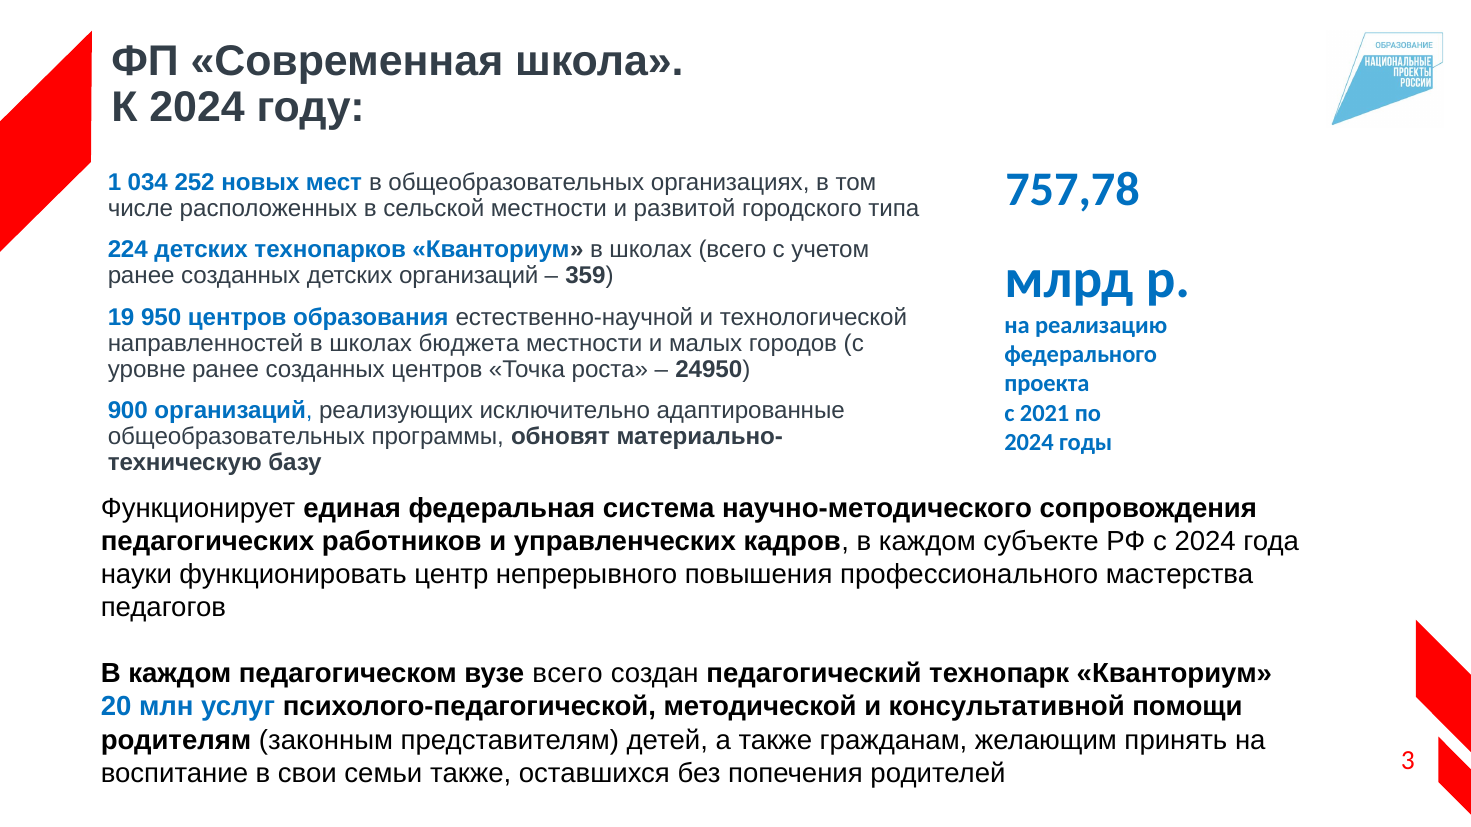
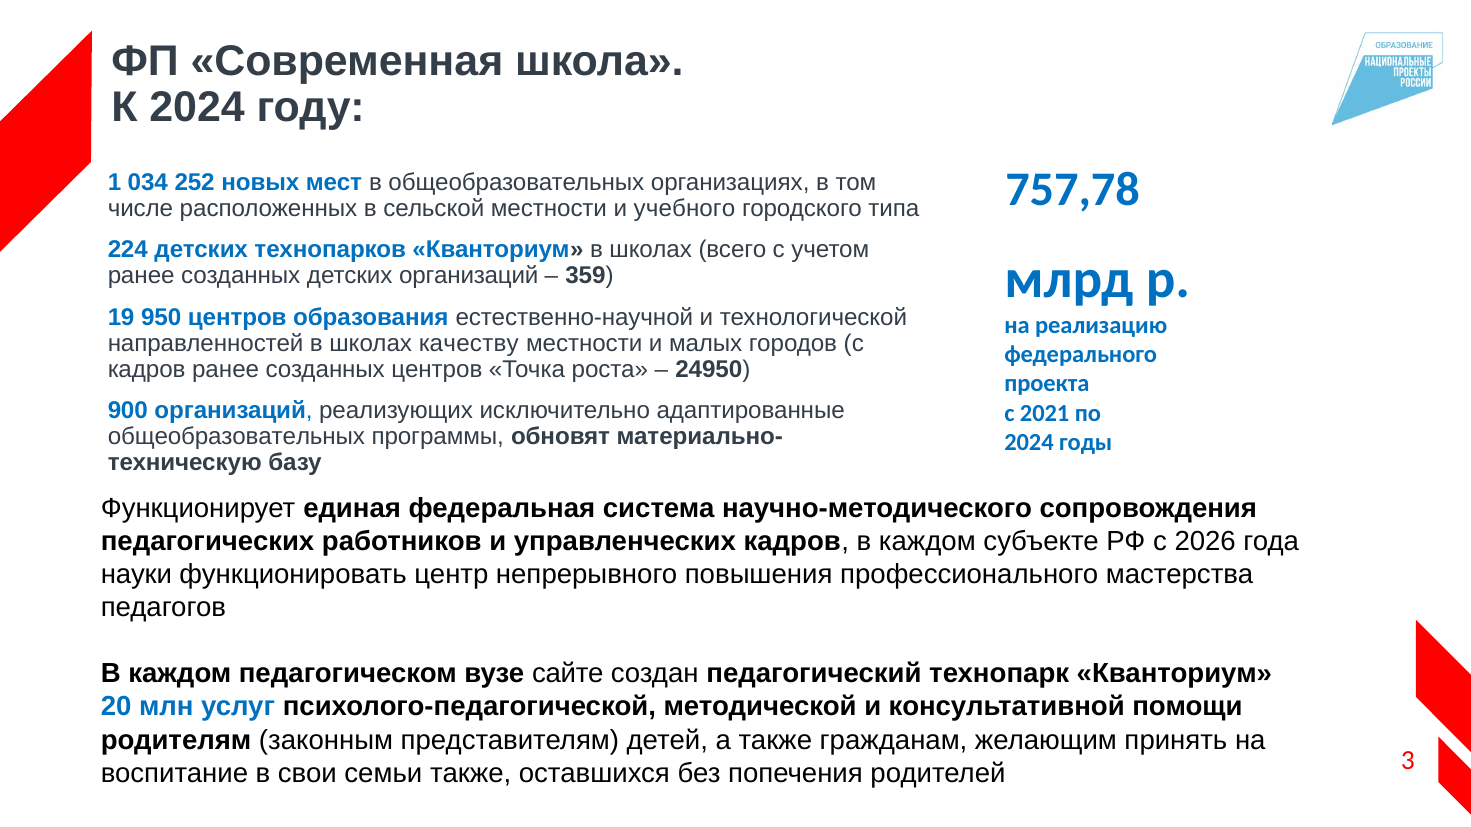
развитой: развитой -> учебного
бюджета: бюджета -> качеству
уровне at (147, 369): уровне -> кадров
с 2024: 2024 -> 2026
вузе всего: всего -> сайте
